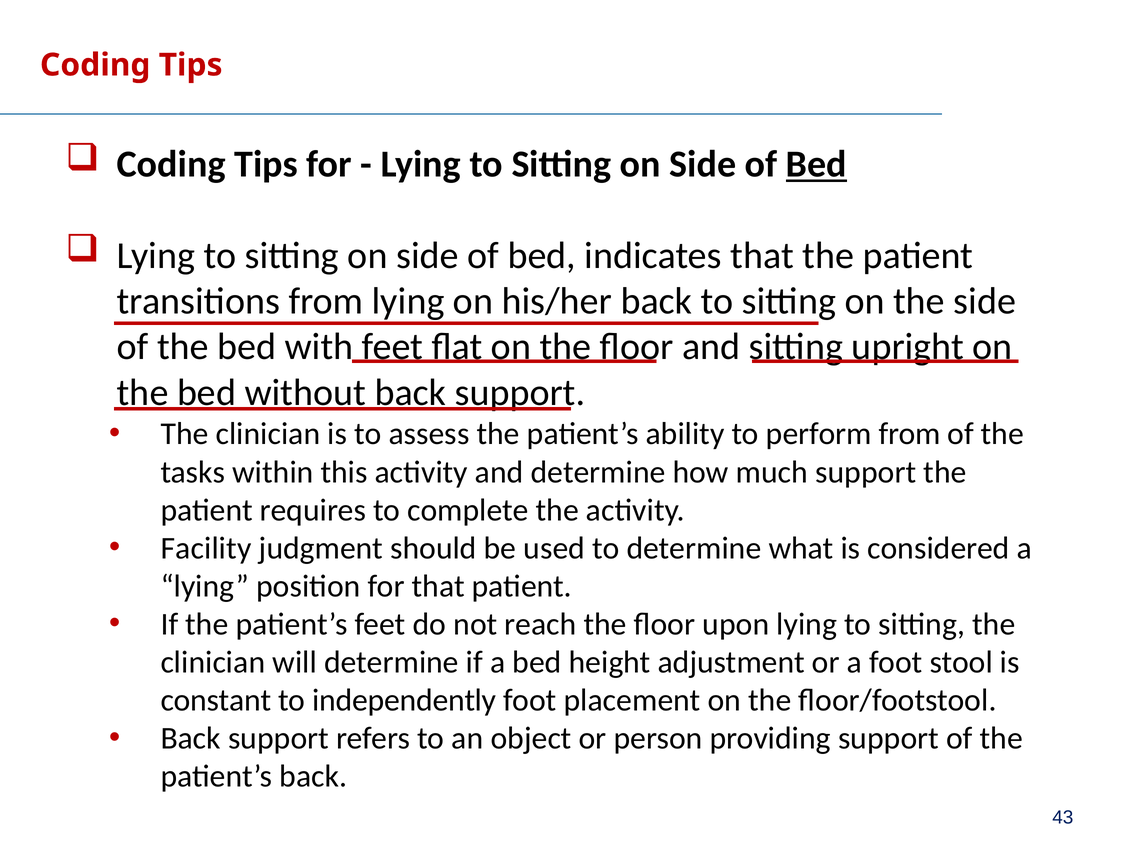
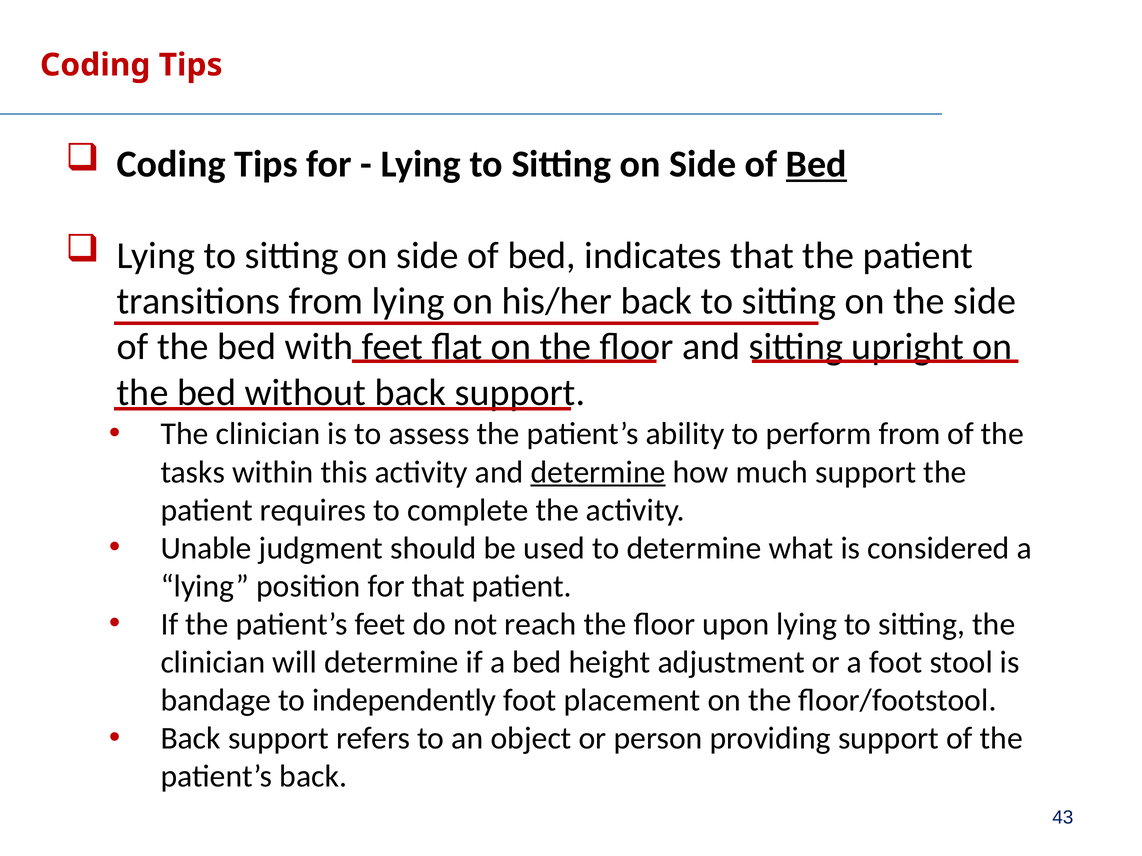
determine at (598, 472) underline: none -> present
Facility: Facility -> Unable
constant: constant -> bandage
